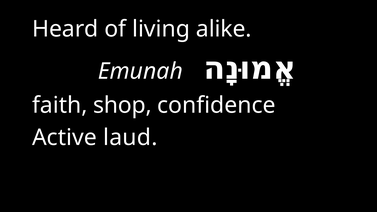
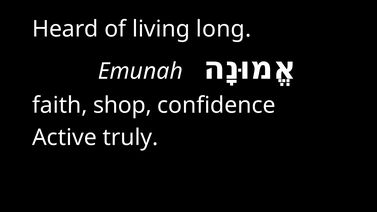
alike: alike -> long
laud: laud -> truly
